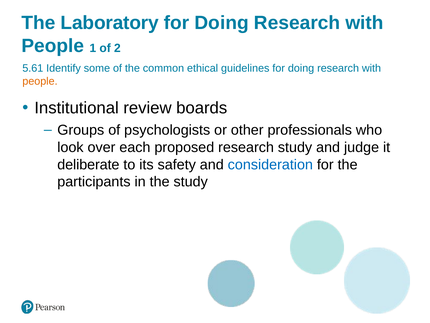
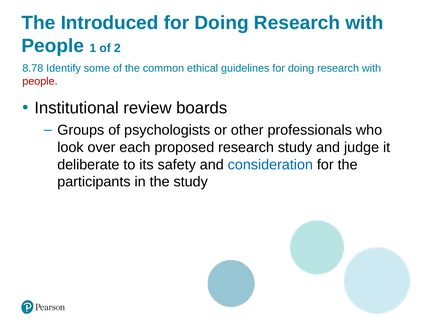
Laboratory: Laboratory -> Introduced
5.61: 5.61 -> 8.78
people at (40, 81) colour: orange -> red
